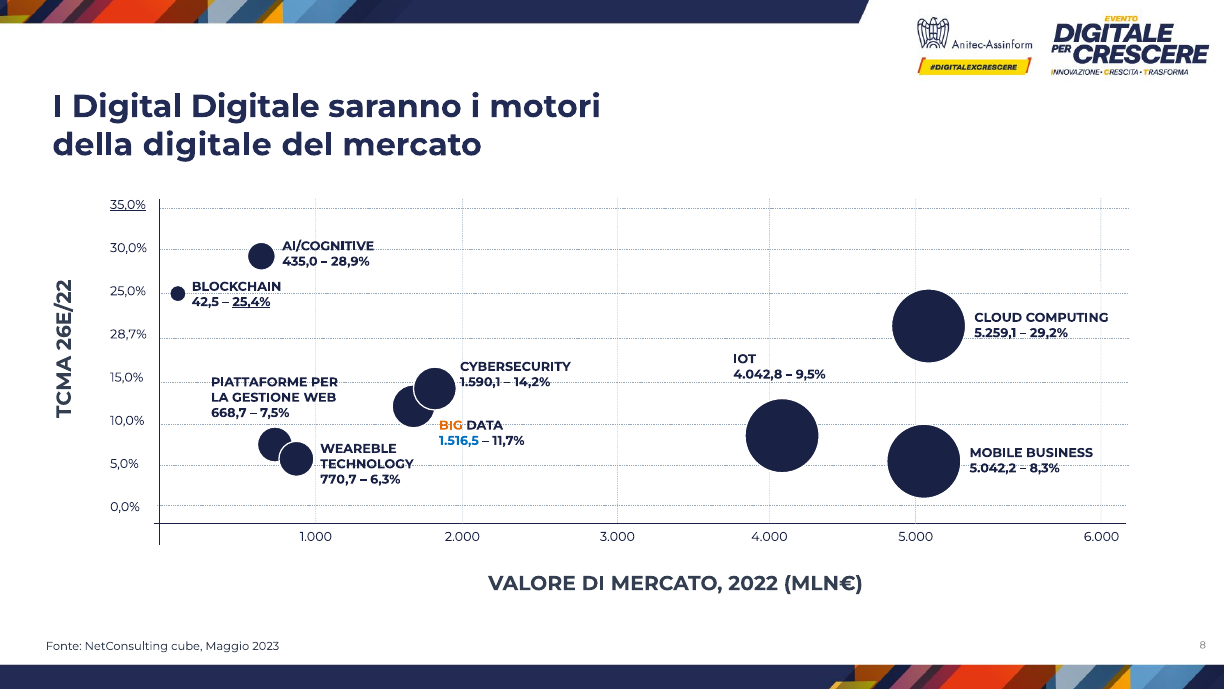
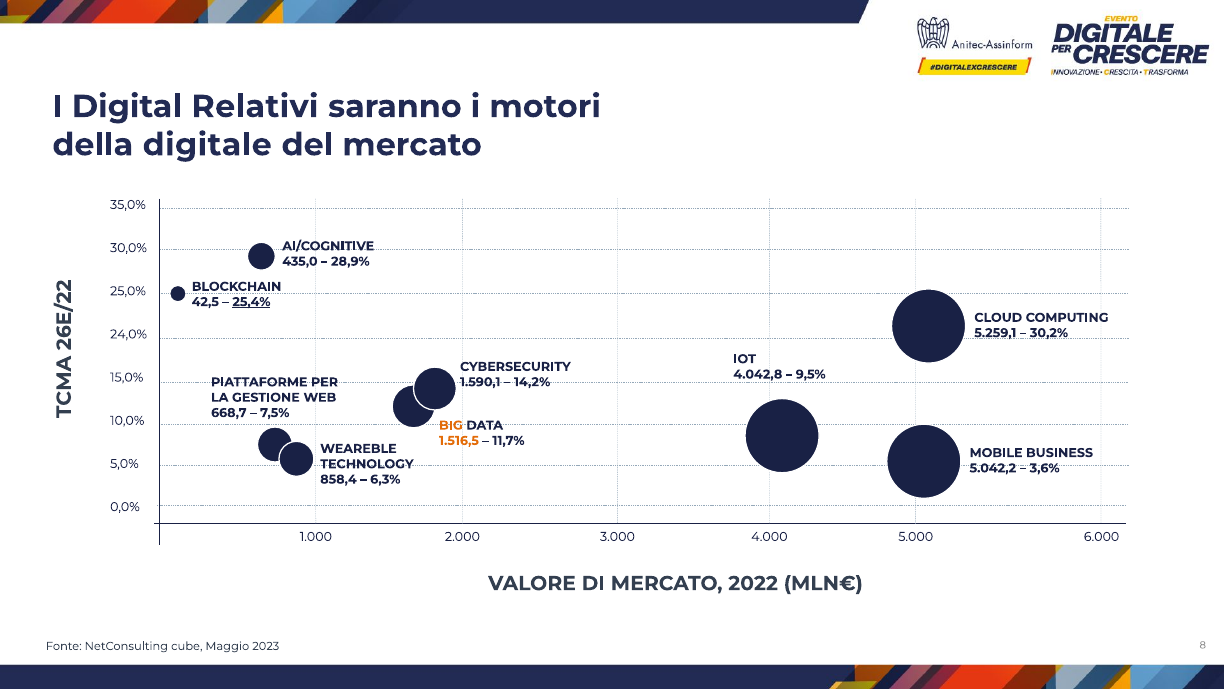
Digital Digitale: Digitale -> Relativi
35,0% underline: present -> none
29,2%: 29,2% -> 30,2%
28,7%: 28,7% -> 24,0%
1.516,5 colour: blue -> orange
8,3%: 8,3% -> 3,6%
770,7: 770,7 -> 858,4
